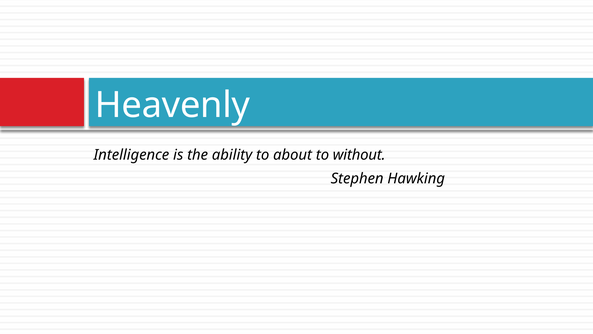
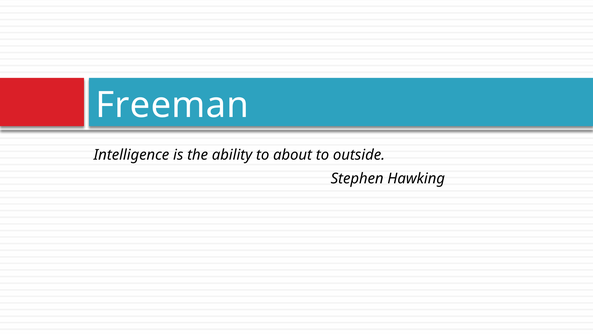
Heavenly: Heavenly -> Freeman
without: without -> outside
